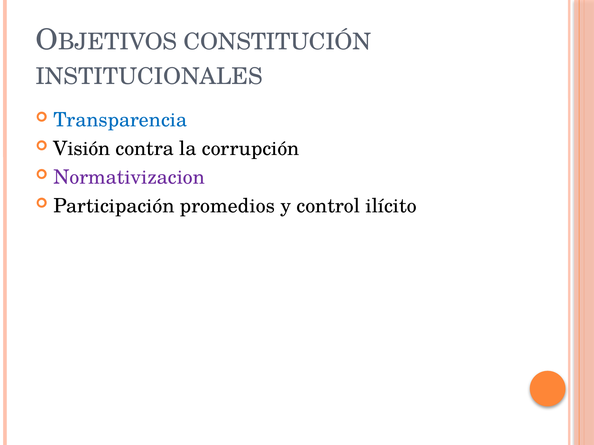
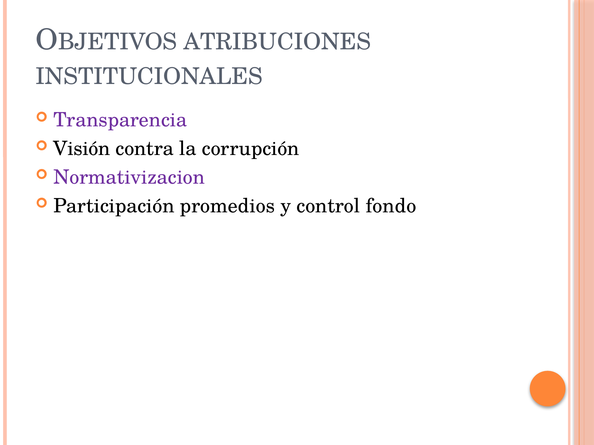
CONSTITUCIÓN: CONSTITUCIÓN -> ATRIBUCIONES
Transparencia colour: blue -> purple
ilícito: ilícito -> fondo
